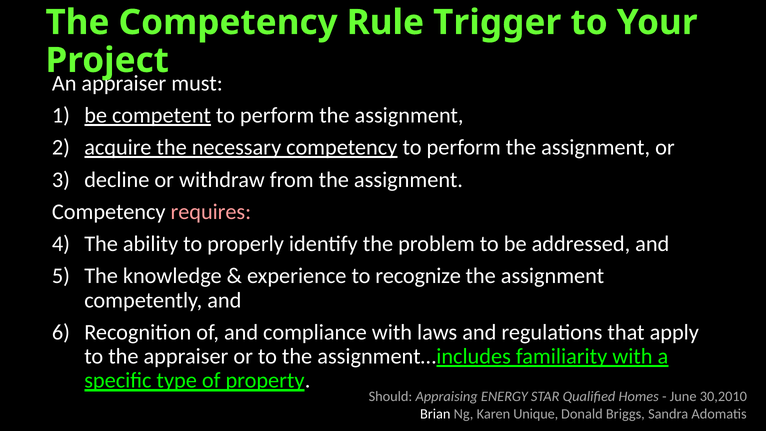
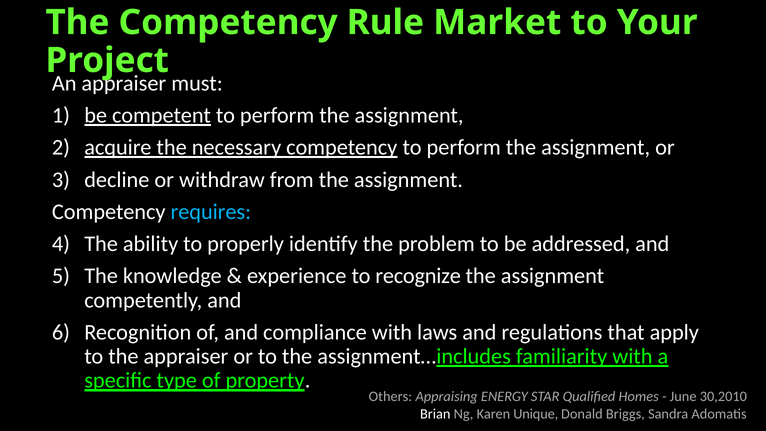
Trigger: Trigger -> Market
requires colour: pink -> light blue
Should: Should -> Others
